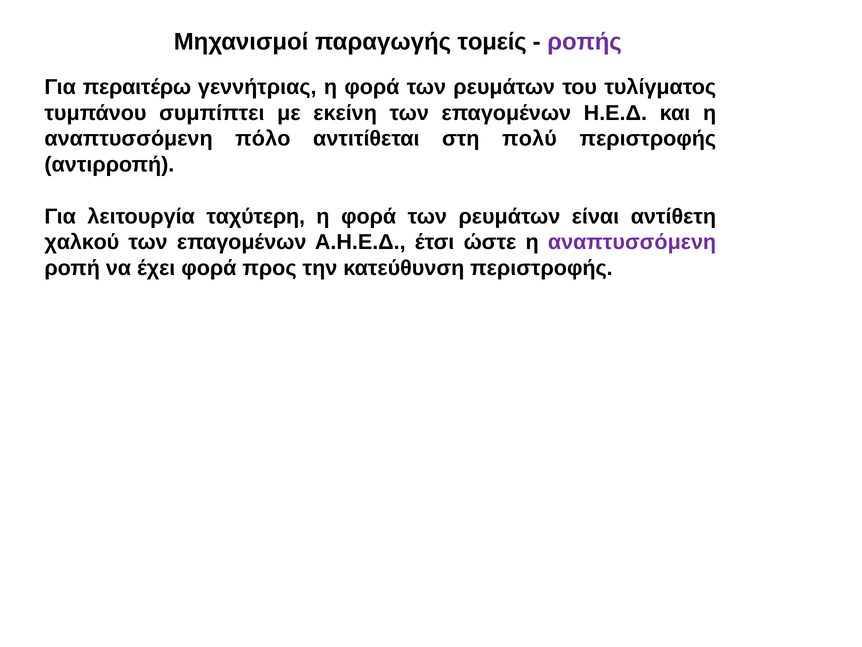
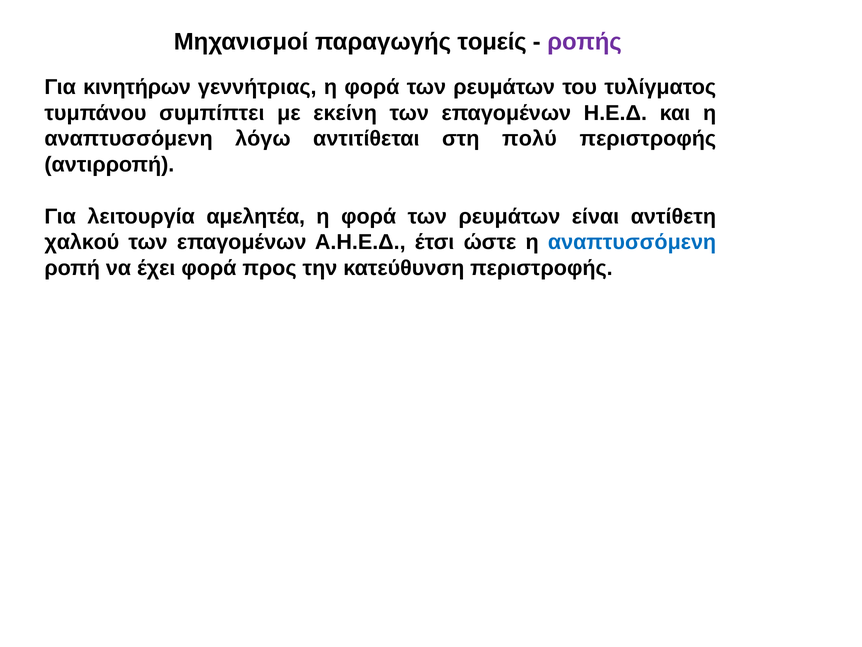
περαιτέρω: περαιτέρω -> κινητήρων
πόλο: πόλο -> λόγω
ταχύτερη: ταχύτερη -> αμελητέα
αναπτυσσόμενη at (632, 242) colour: purple -> blue
